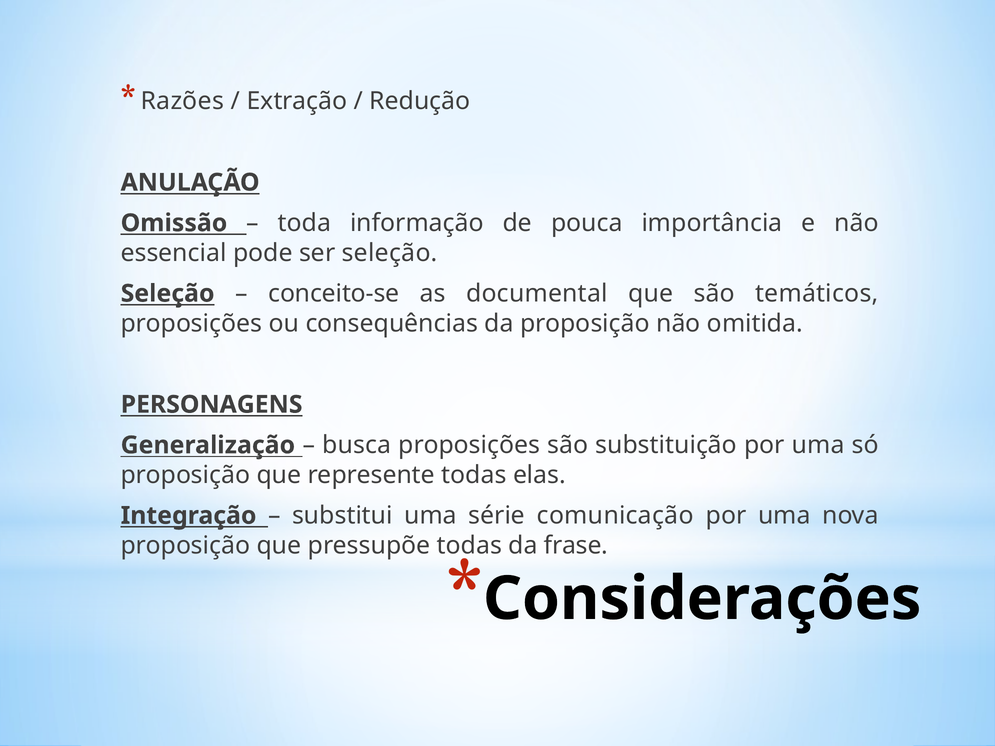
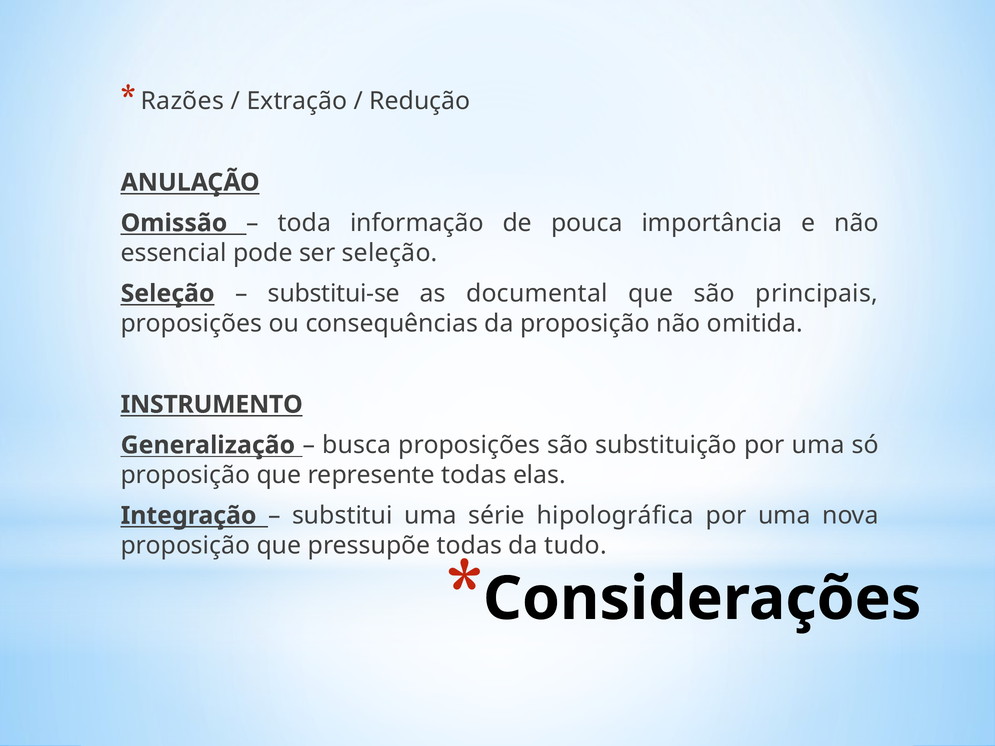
conceito-se: conceito-se -> substitui-se
temáticos: temáticos -> principais
PERSONAGENS: PERSONAGENS -> INSTRUMENTO
comunicação: comunicação -> hipolográfica
frase: frase -> tudo
